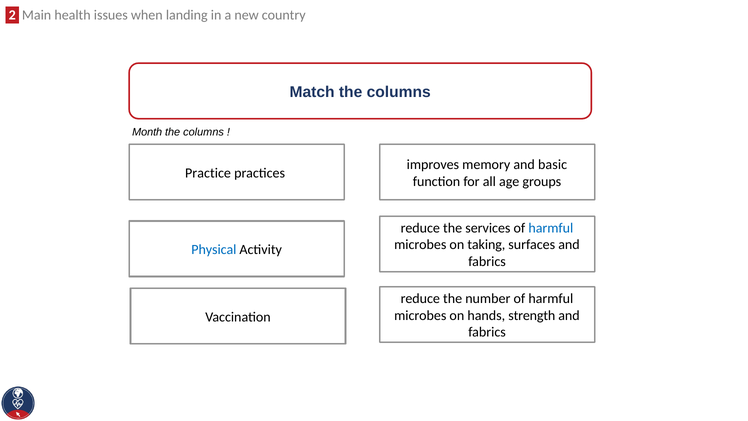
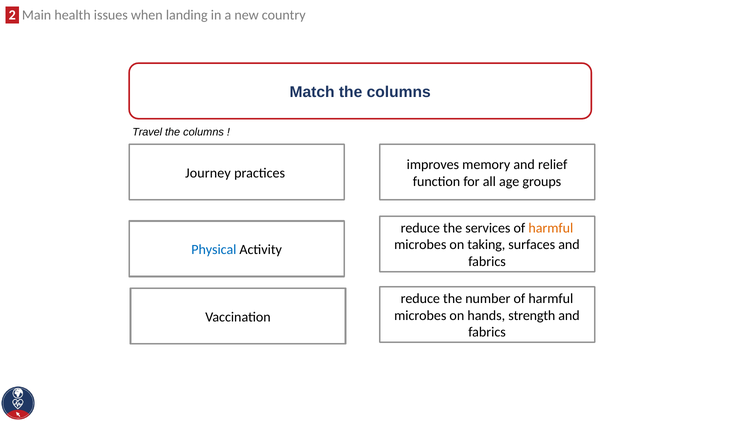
Month: Month -> Travel
basic: basic -> relief
Practice: Practice -> Journey
harmful at (551, 228) colour: blue -> orange
